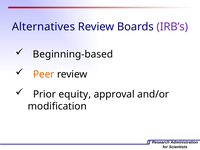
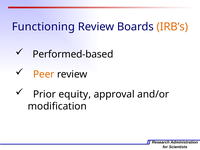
Alternatives: Alternatives -> Functioning
IRB’s colour: purple -> orange
Beginning-based: Beginning-based -> Performed-based
